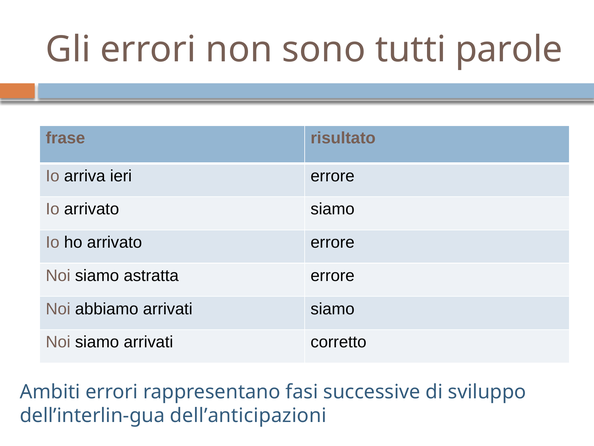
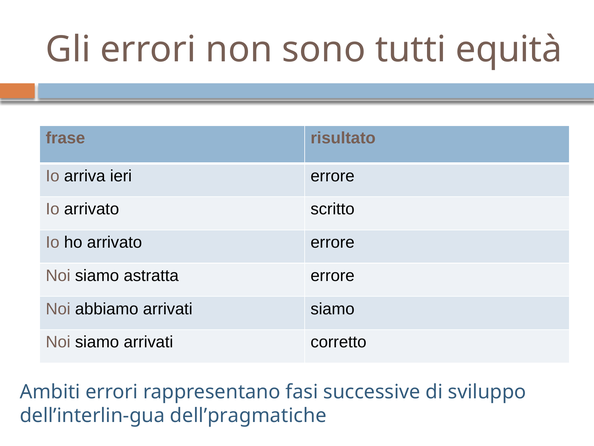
parole: parole -> equità
arrivato siamo: siamo -> scritto
dell’anticipazioni: dell’anticipazioni -> dell’pragmatiche
